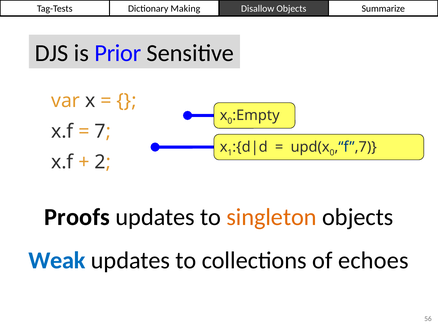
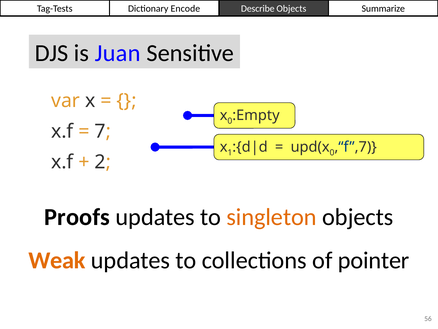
Making: Making -> Encode
Disallow: Disallow -> Describe
Prior: Prior -> Juan
Weak colour: blue -> orange
echoes: echoes -> pointer
